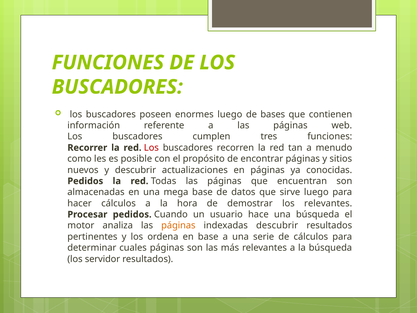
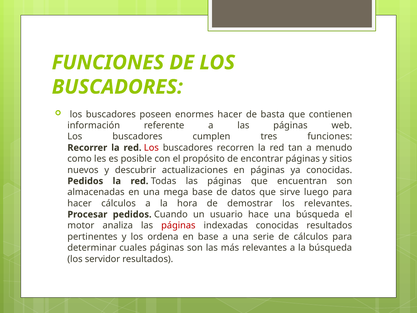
enormes luego: luego -> hacer
bases: bases -> basta
páginas at (178, 225) colour: orange -> red
indexadas descubrir: descubrir -> conocidas
